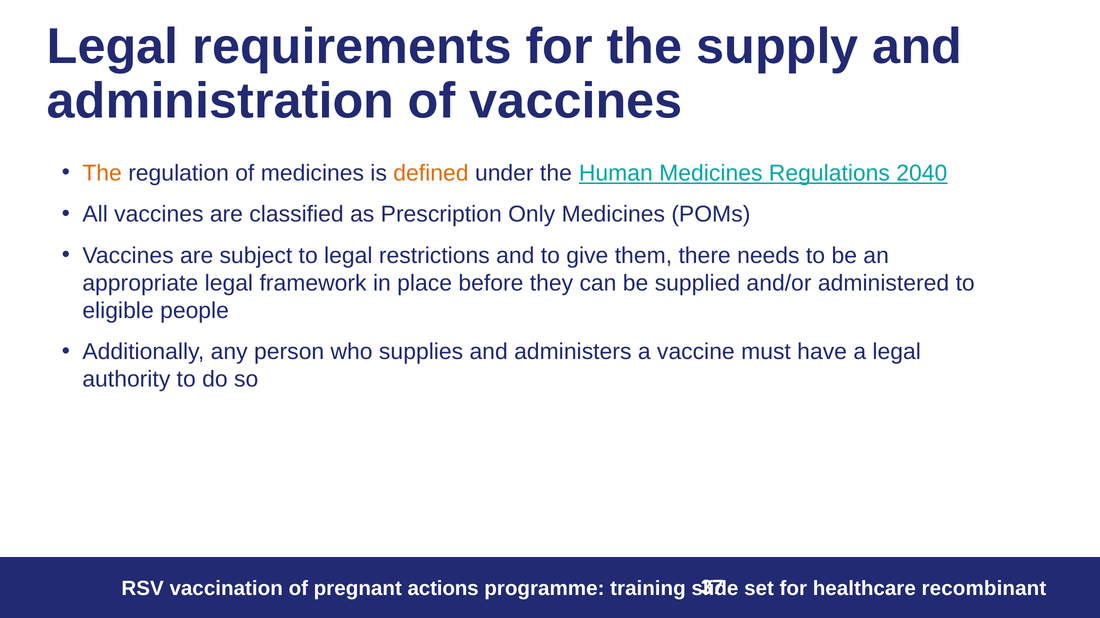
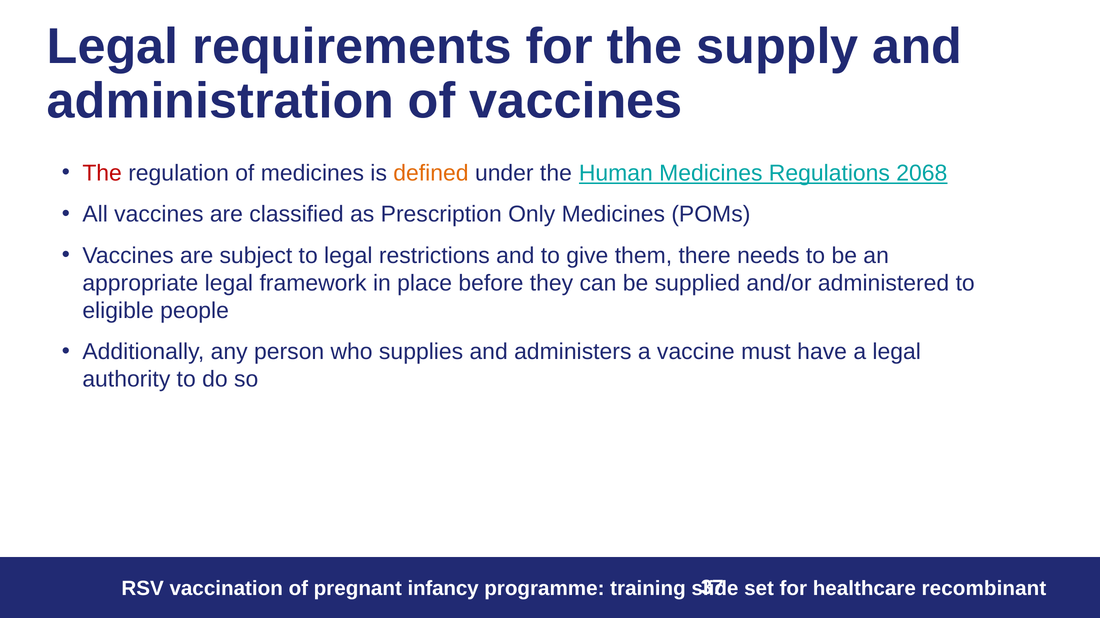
The at (102, 173) colour: orange -> red
2040: 2040 -> 2068
actions: actions -> infancy
